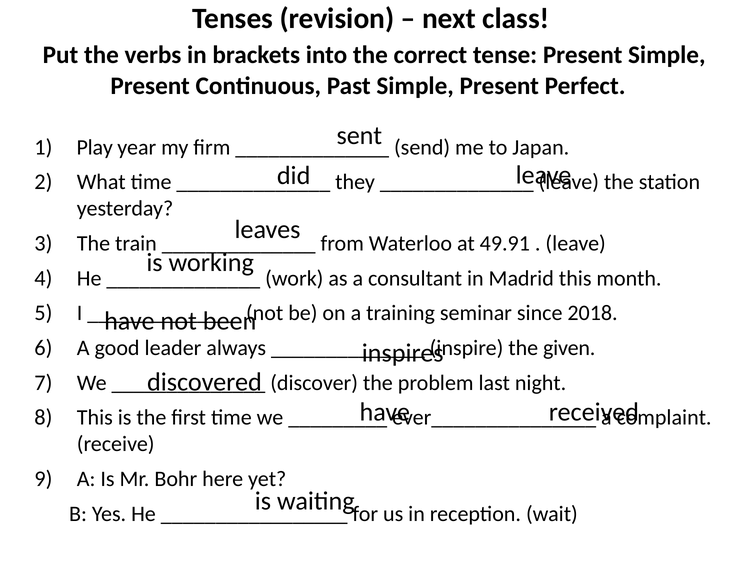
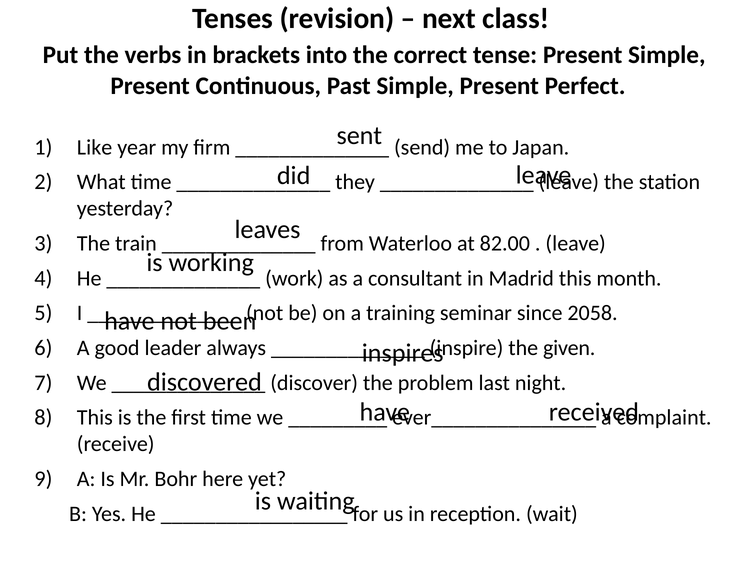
Play: Play -> Like
49.91: 49.91 -> 82.00
2018: 2018 -> 2058
